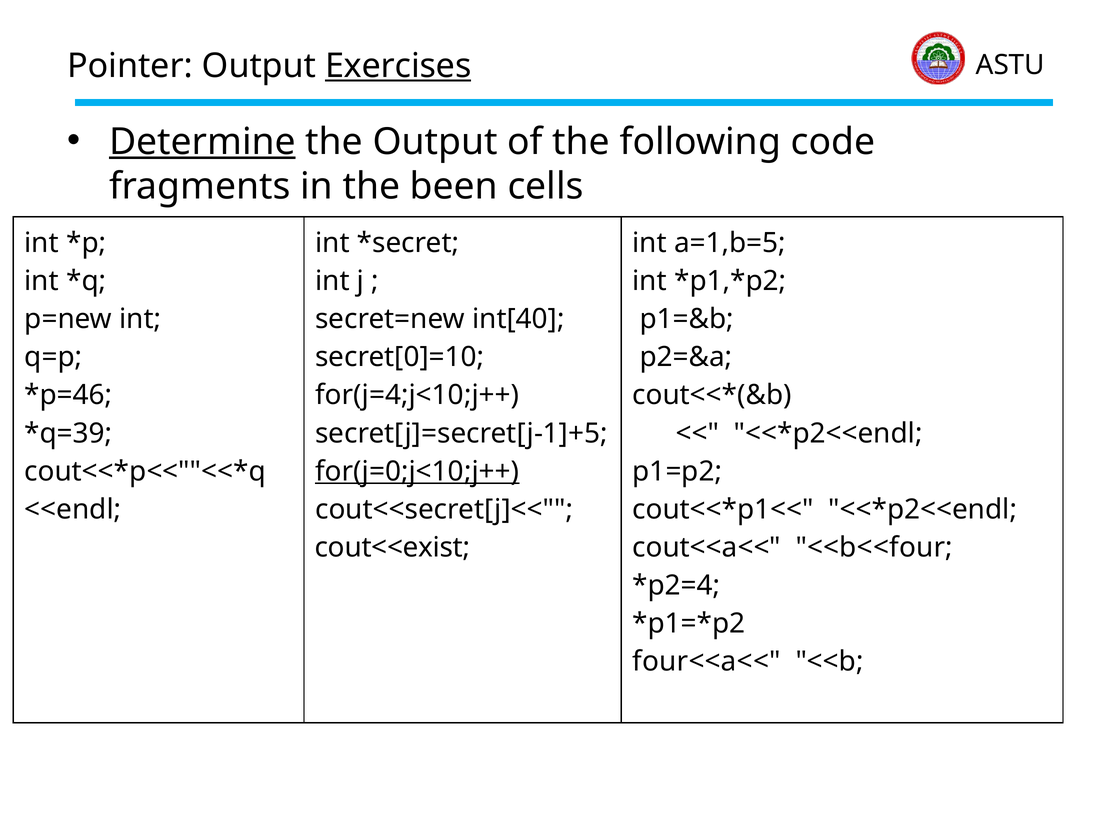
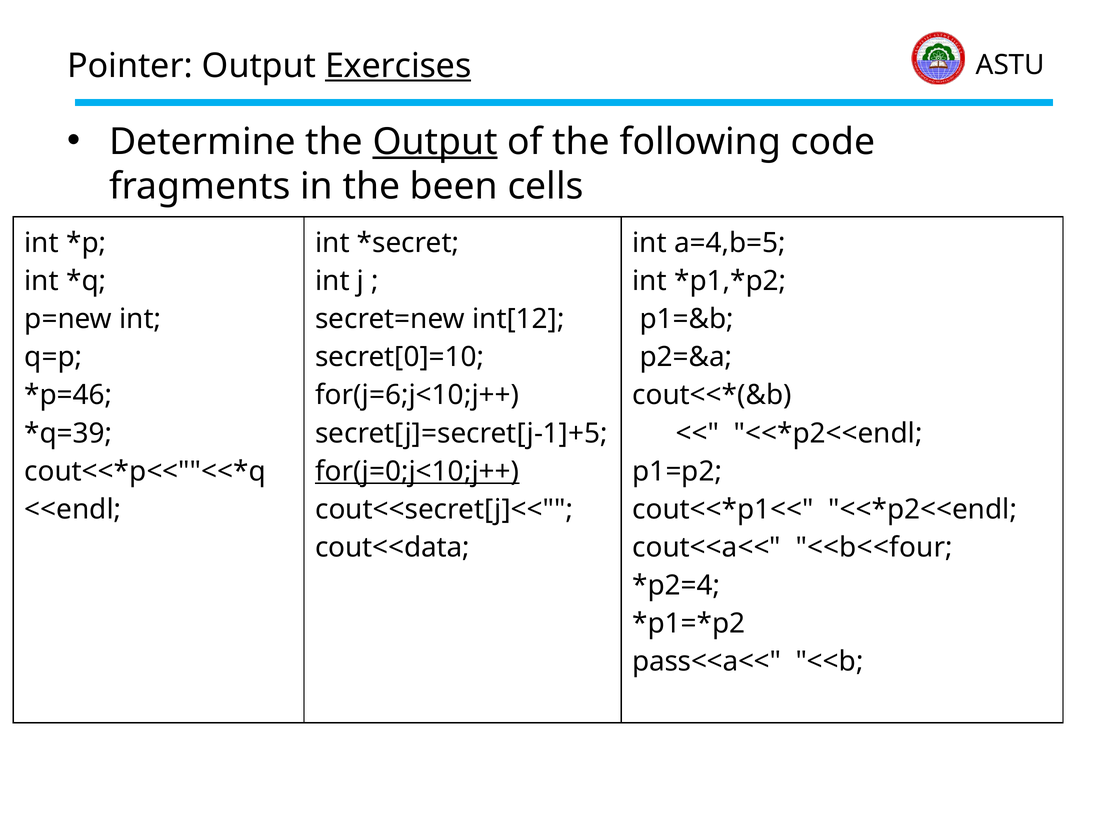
Determine underline: present -> none
Output at (435, 142) underline: none -> present
a=1,b=5: a=1,b=5 -> a=4,b=5
int[40: int[40 -> int[12
for(j=4;j<10;j++: for(j=4;j<10;j++ -> for(j=6;j<10;j++
cout<<exist: cout<<exist -> cout<<data
four<<a<<: four<<a<< -> pass<<a<<
